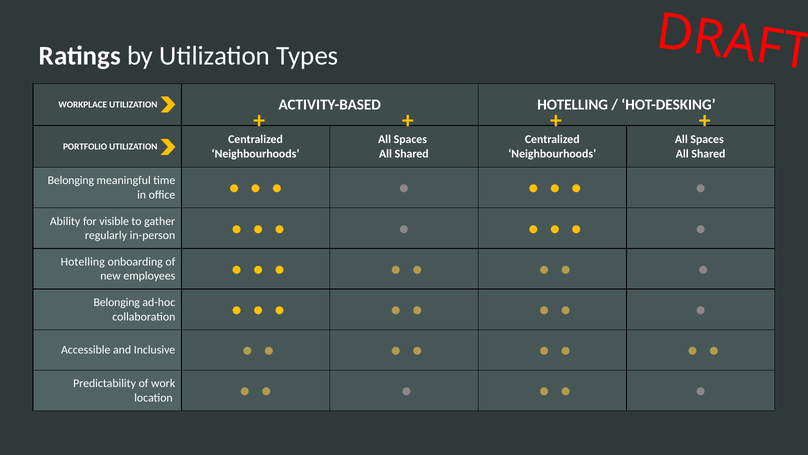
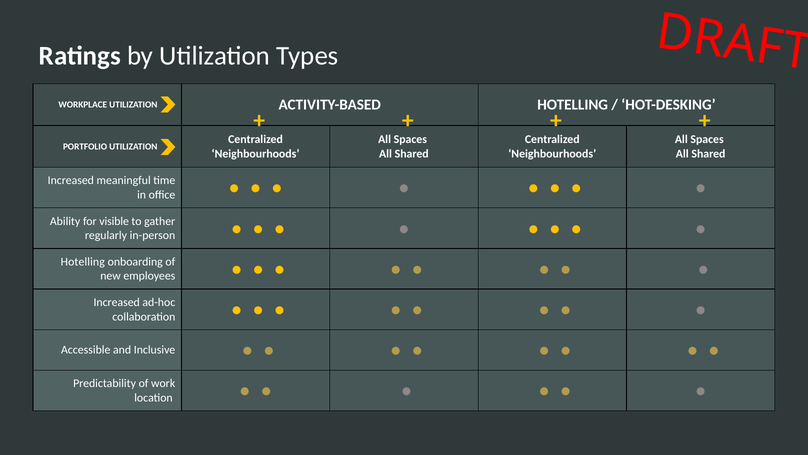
Belonging at (71, 180): Belonging -> Increased
Belonging at (117, 302): Belonging -> Increased
